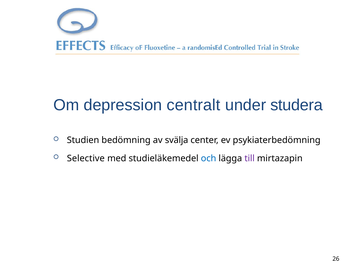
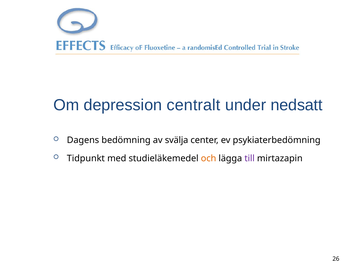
studera: studera -> nedsatt
Studien: Studien -> Dagens
Selective: Selective -> Tidpunkt
och colour: blue -> orange
